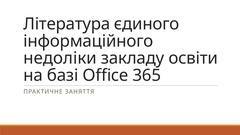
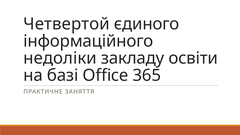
Література: Література -> Четвертой
